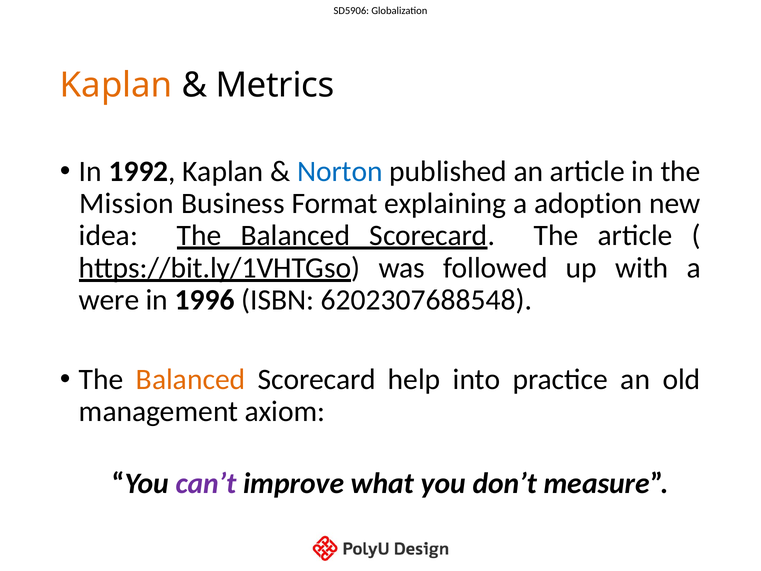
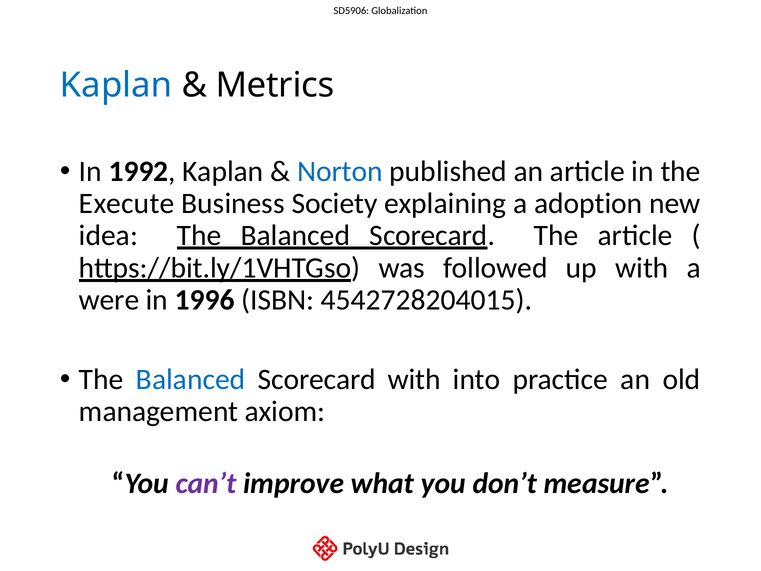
Kaplan at (116, 85) colour: orange -> blue
Mission: Mission -> Execute
Format: Format -> Society
6202307688548: 6202307688548 -> 4542728204015
Balanced at (191, 379) colour: orange -> blue
Scorecard help: help -> with
